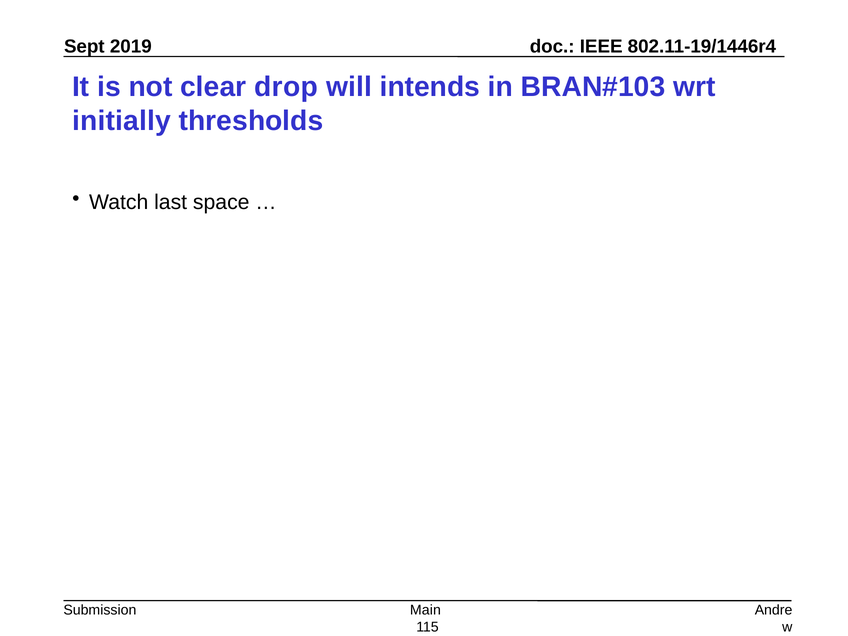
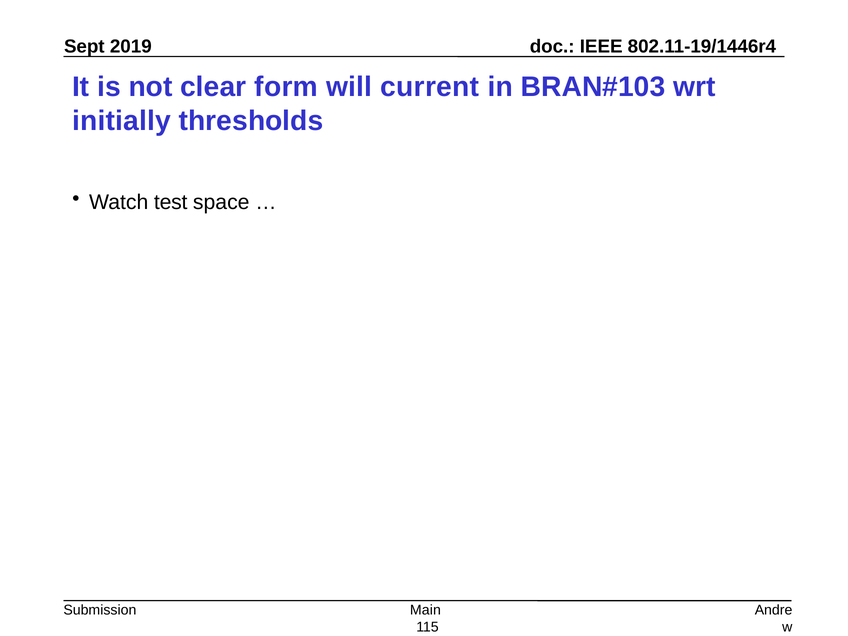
drop: drop -> form
intends: intends -> current
last: last -> test
